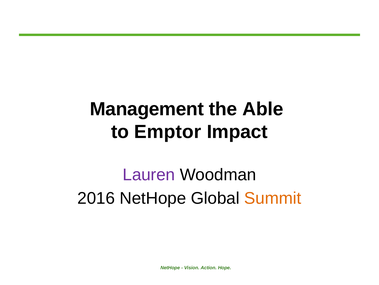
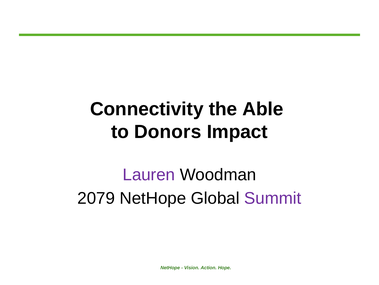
Management: Management -> Connectivity
Emptor: Emptor -> Donors
2016: 2016 -> 2079
Summit colour: orange -> purple
